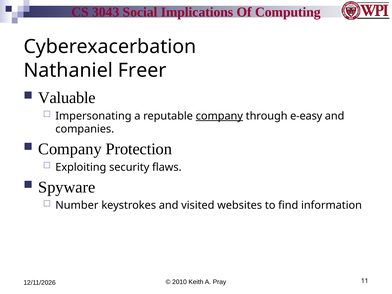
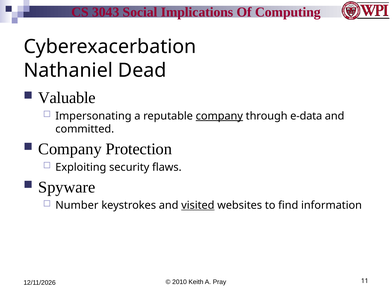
Freer: Freer -> Dead
e-easy: e-easy -> e-data
companies: companies -> committed
visited underline: none -> present
